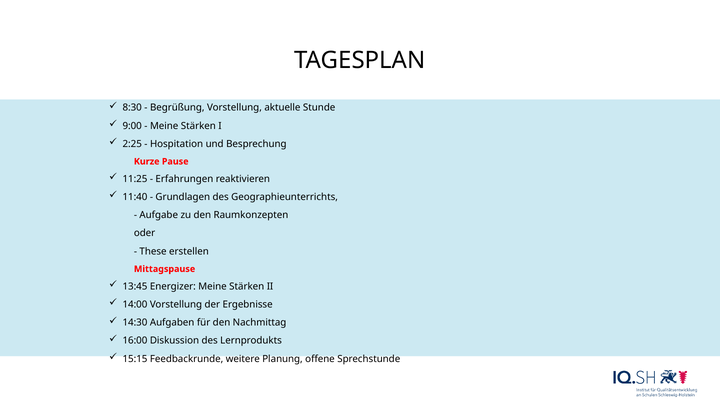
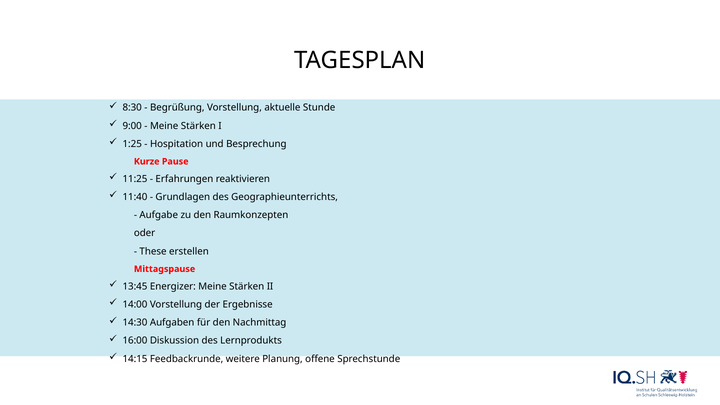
2:25: 2:25 -> 1:25
15:15: 15:15 -> 14:15
